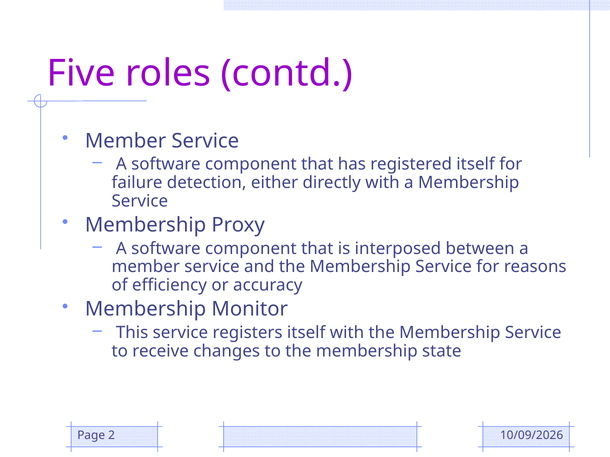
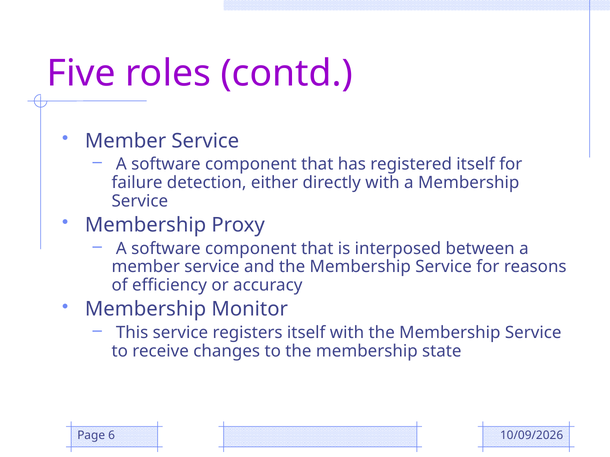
2: 2 -> 6
